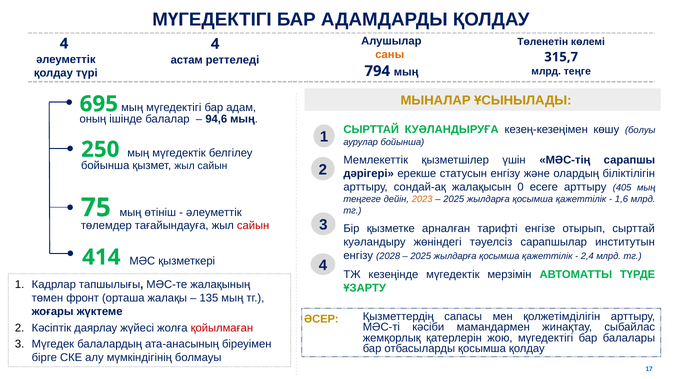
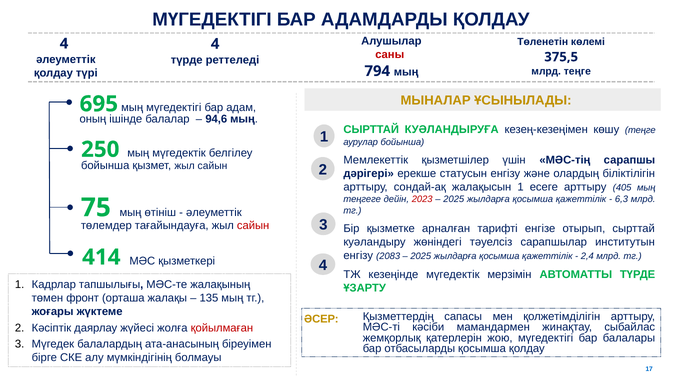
саны colour: orange -> red
315,7: 315,7 -> 375,5
астам at (187, 60): астам -> түрде
көшу болуы: болуы -> теңге
жалақысын 0: 0 -> 1
2023 colour: orange -> red
1,6: 1,6 -> 6,3
2028: 2028 -> 2083
